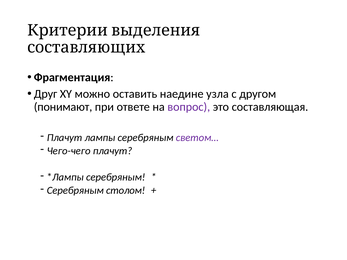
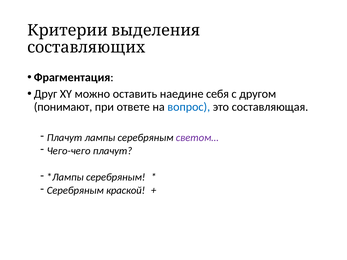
узла: узла -> себя
вопрос colour: purple -> blue
столом: столом -> краской
